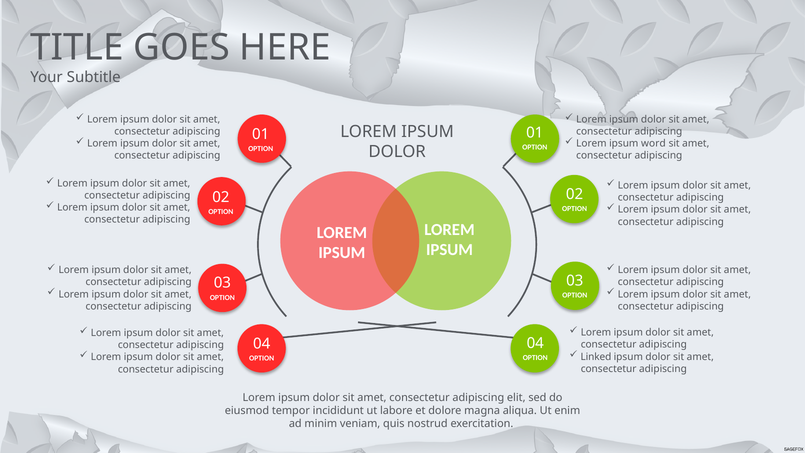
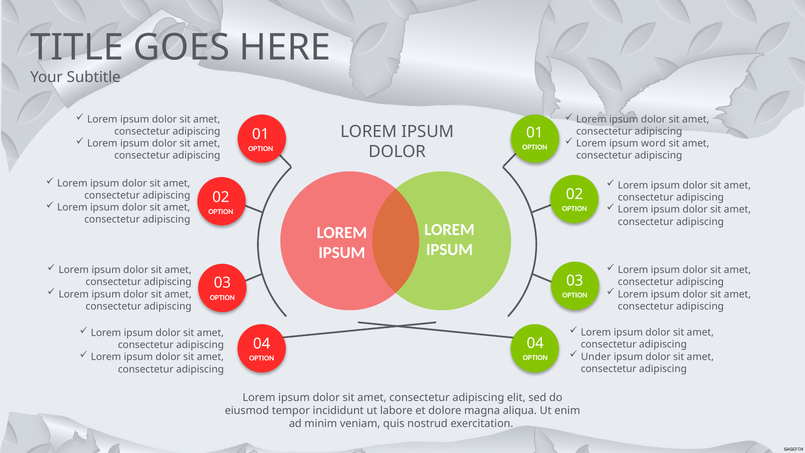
Linked: Linked -> Under
